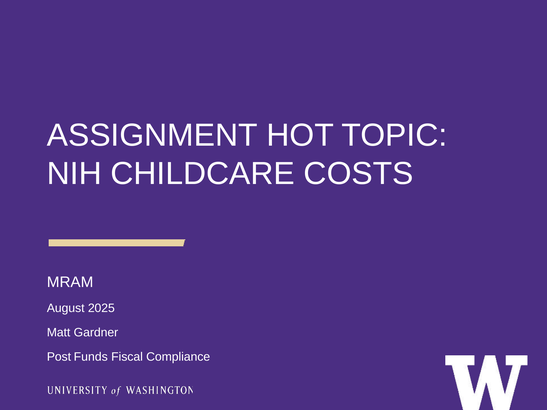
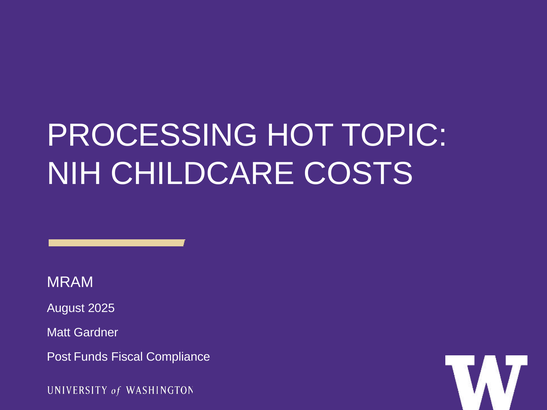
ASSIGNMENT: ASSIGNMENT -> PROCESSING
